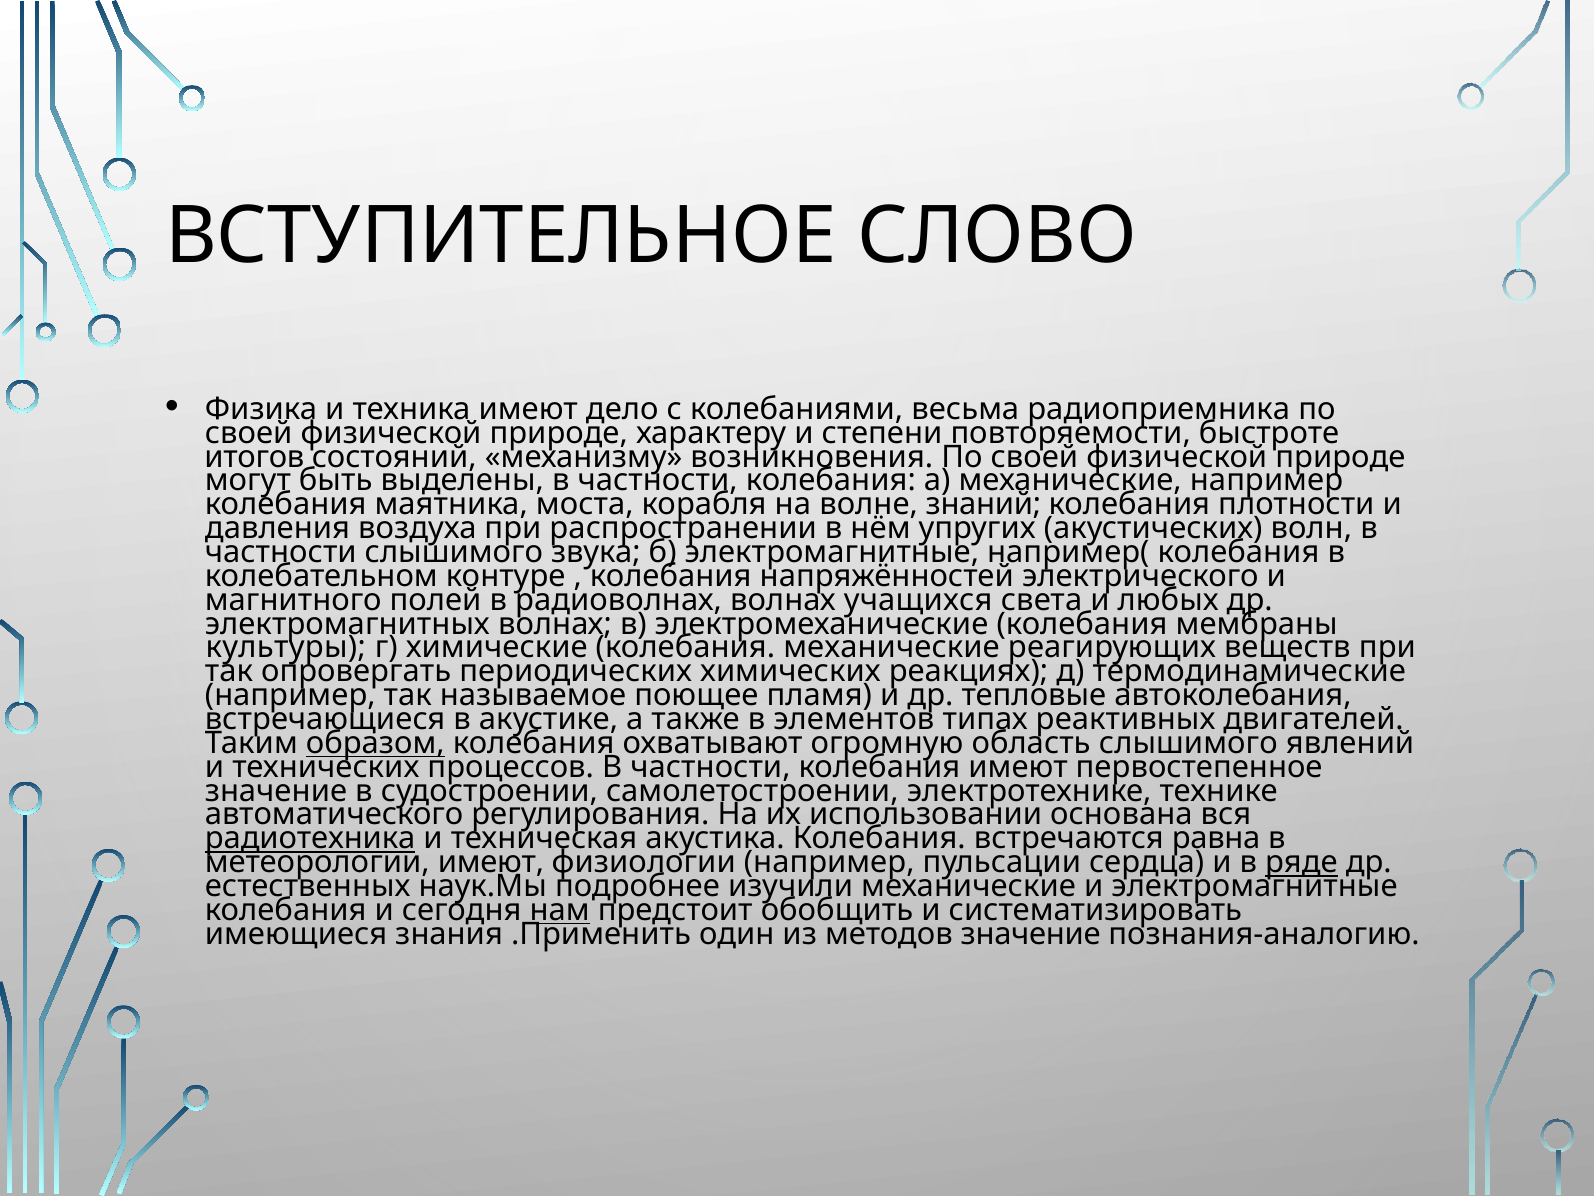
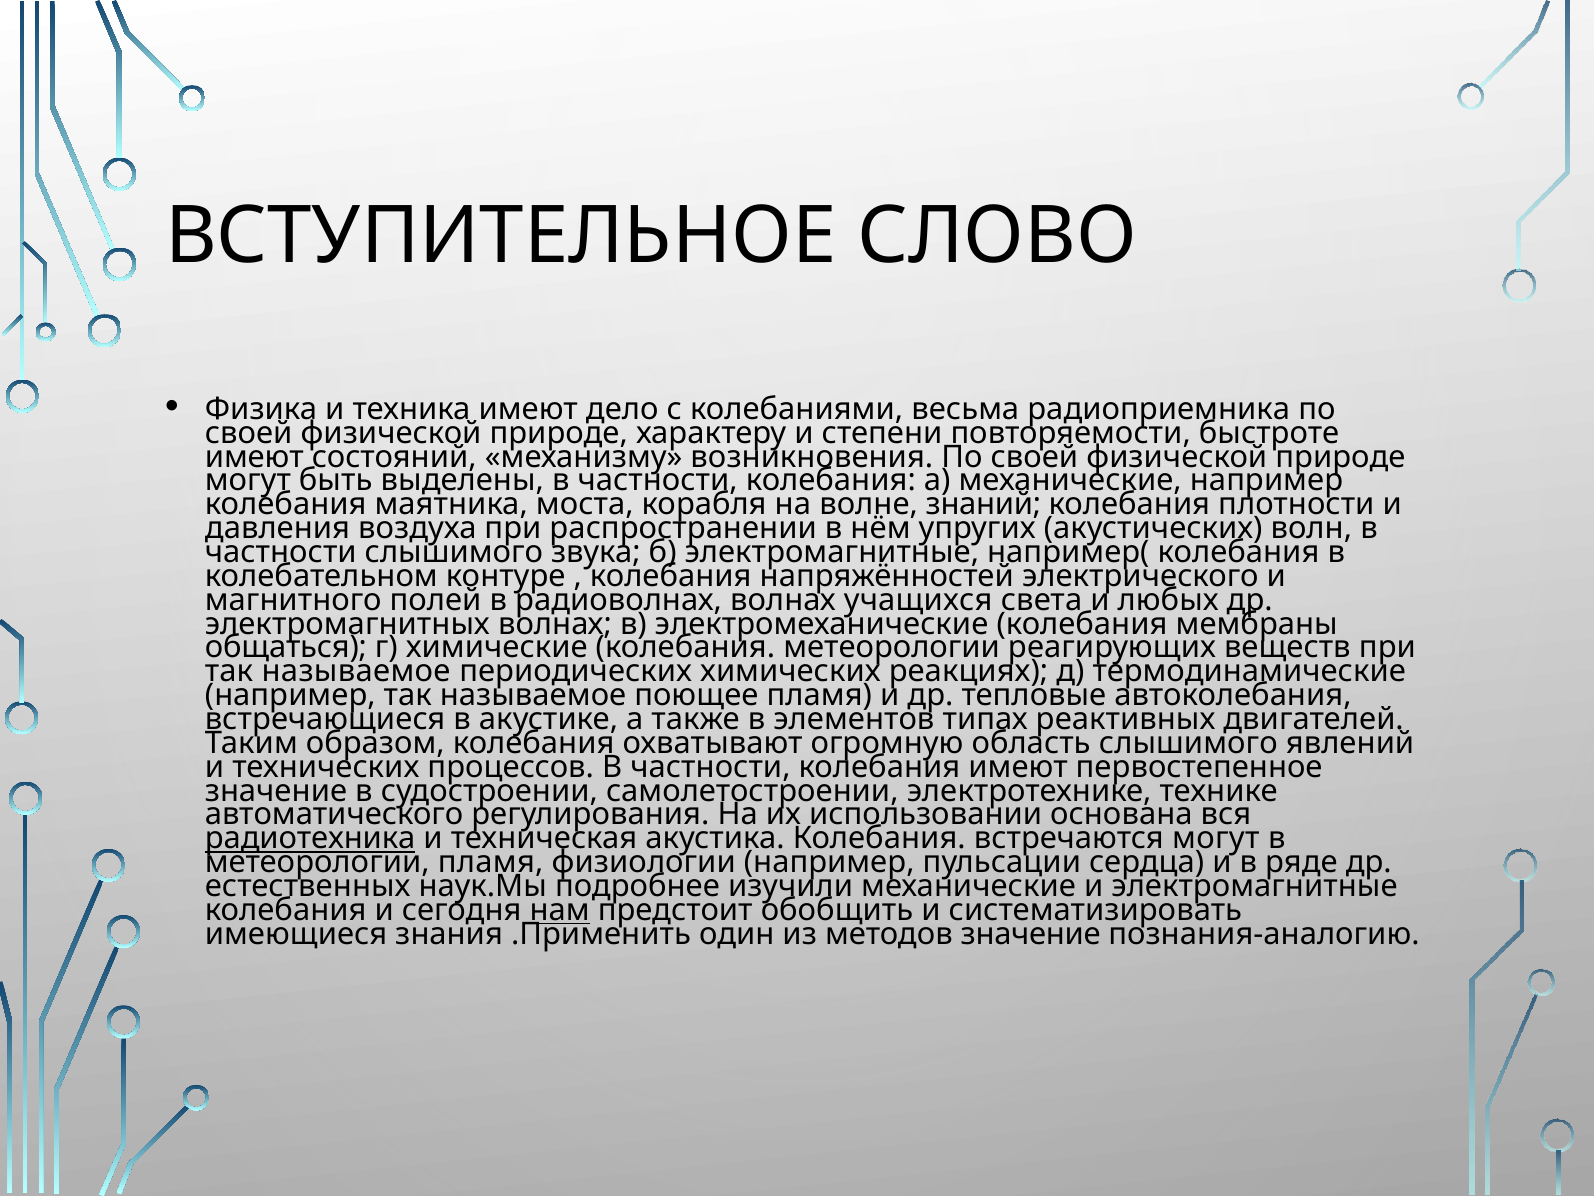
итогов at (254, 457): итогов -> имеют
культуры: культуры -> общаться
колебания механические: механические -> метеорологии
опровергать at (356, 671): опровергать -> называемое
образом underline: present -> none
встречаются равна: равна -> могут
метеорологии имеют: имеют -> пламя
ряде underline: present -> none
